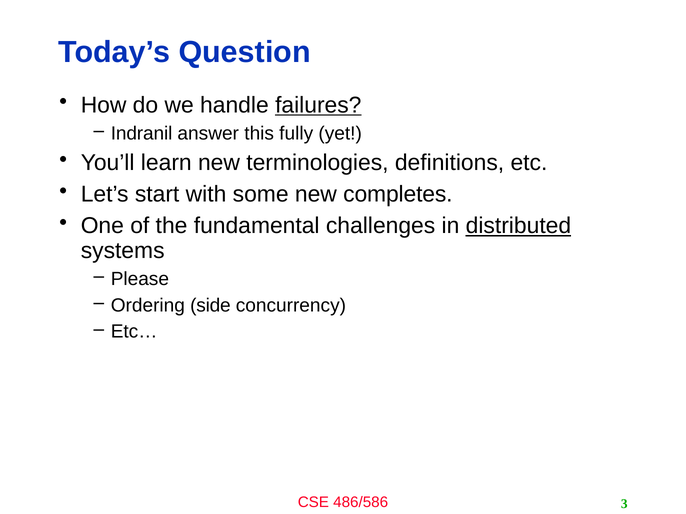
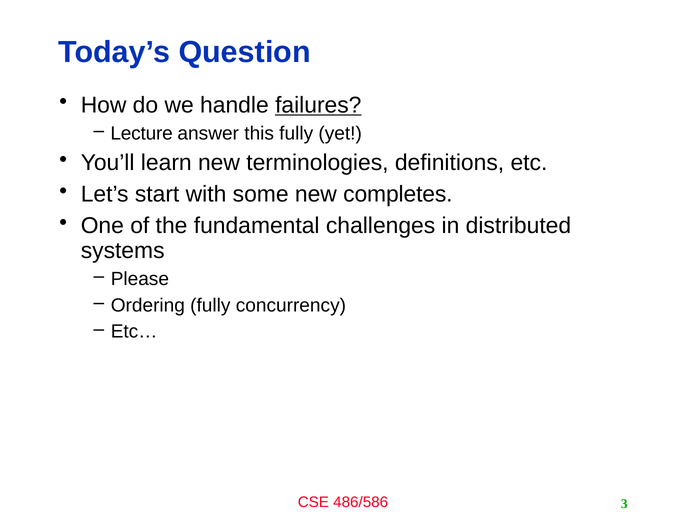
Indranil: Indranil -> Lecture
distributed underline: present -> none
Ordering side: side -> fully
